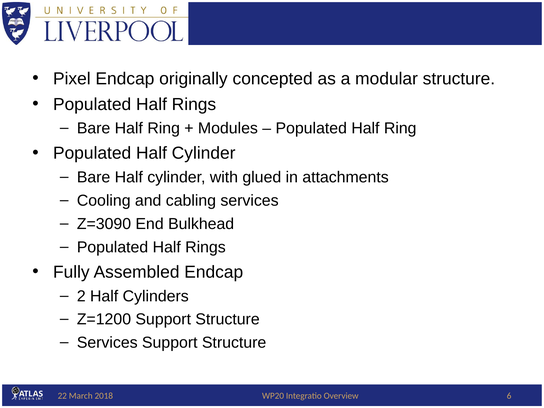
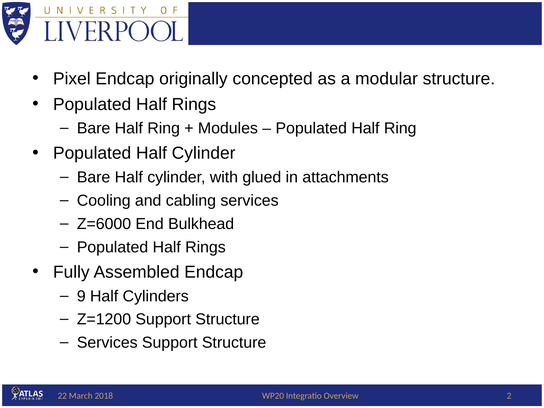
Z=3090: Z=3090 -> Z=6000
2: 2 -> 9
6: 6 -> 2
